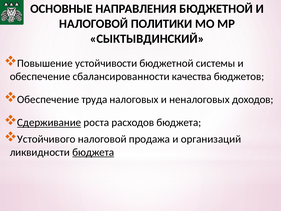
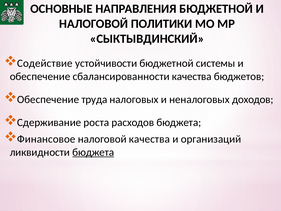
Повышение: Повышение -> Содействие
Сдерживание underline: present -> none
Устойчивого: Устойчивого -> Финансовое
налоговой продажа: продажа -> качества
